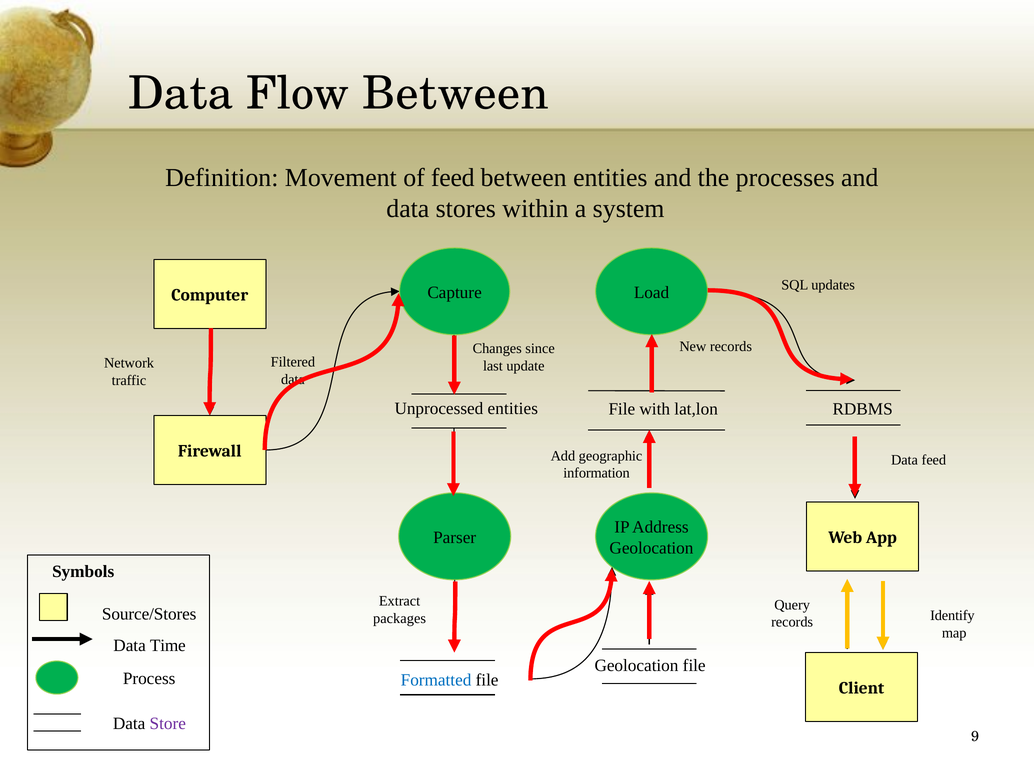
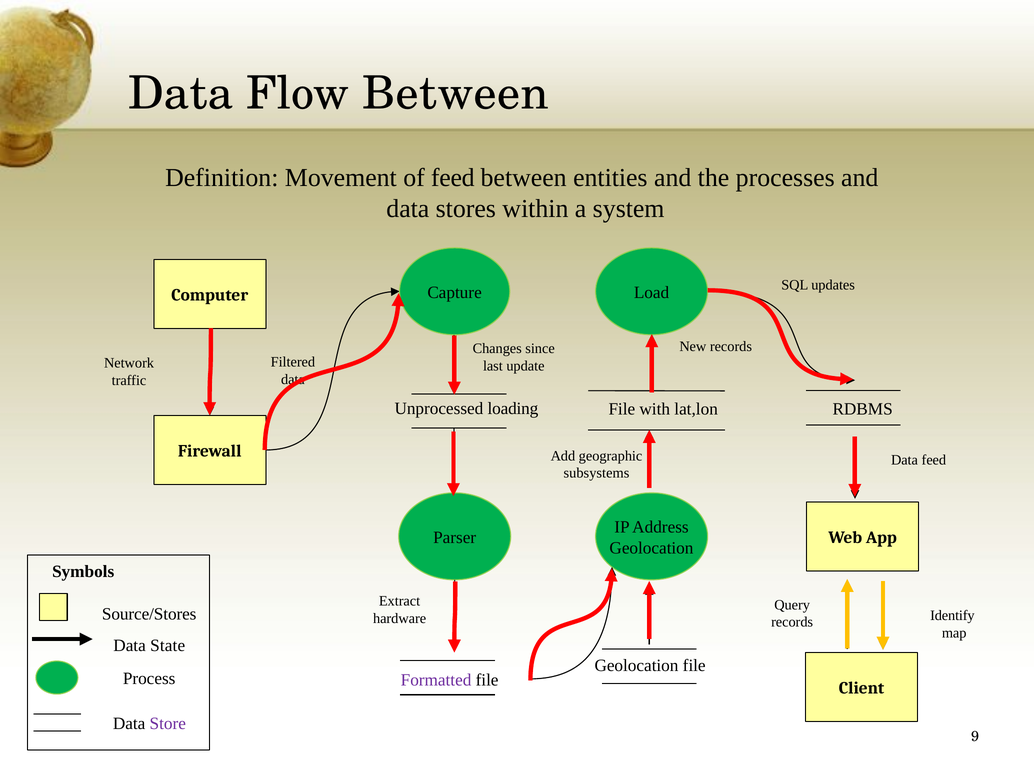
Unprocessed entities: entities -> loading
information: information -> subsystems
packages: packages -> hardware
Time: Time -> State
Formatted colour: blue -> purple
